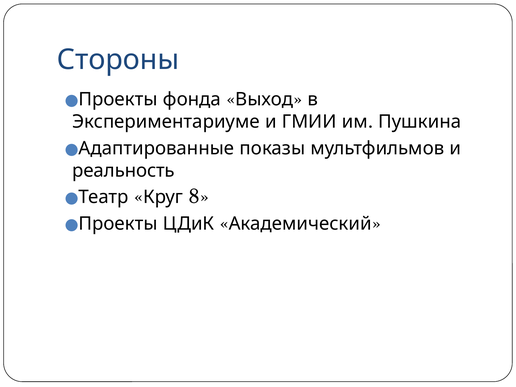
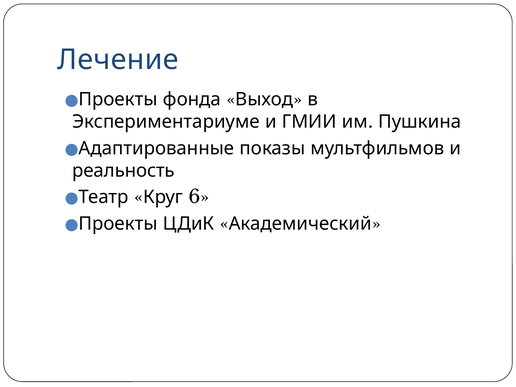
Стороны: Стороны -> Лечение
8: 8 -> 6
